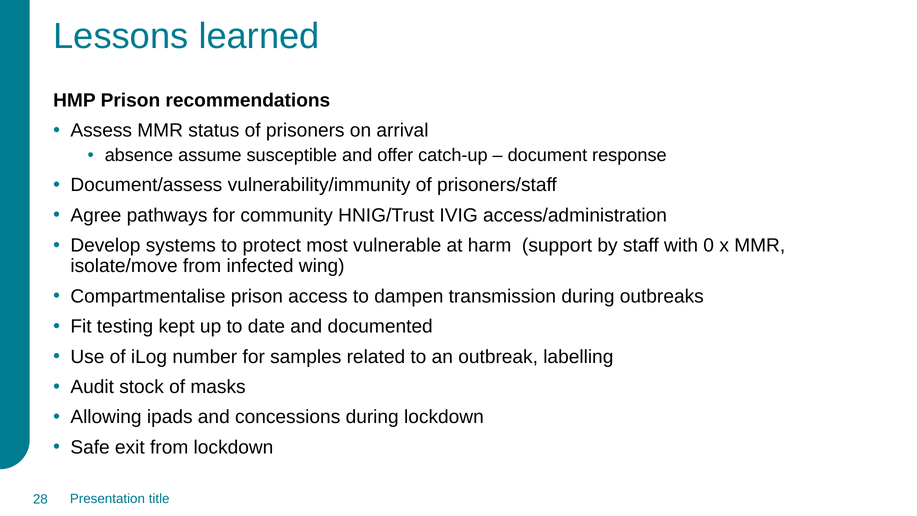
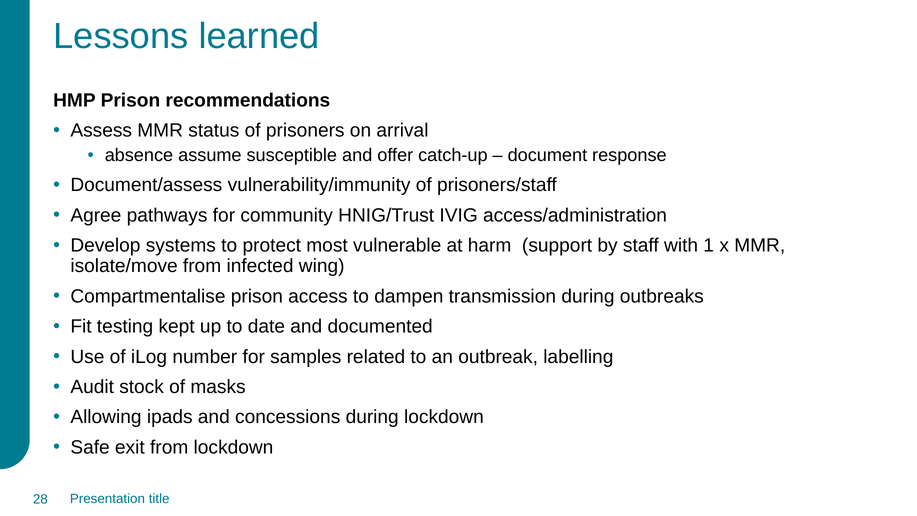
0: 0 -> 1
